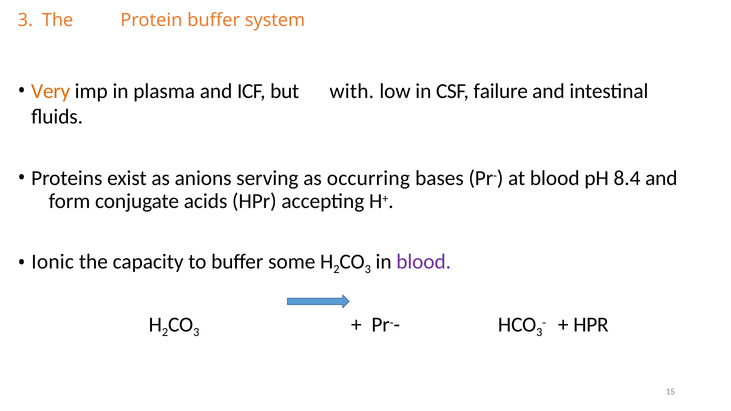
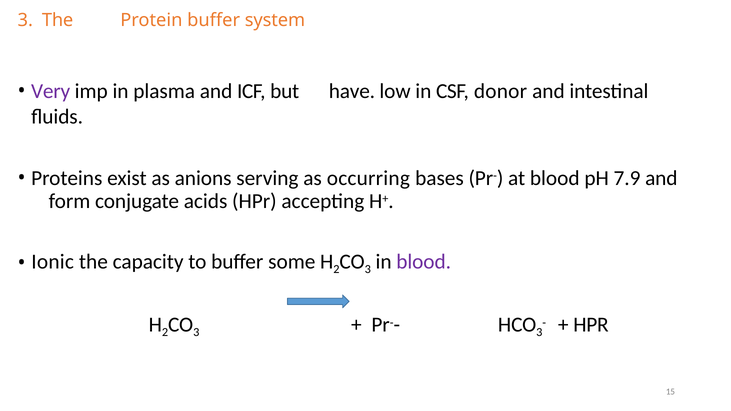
Very colour: orange -> purple
with: with -> have
failure: failure -> donor
8.4: 8.4 -> 7.9
